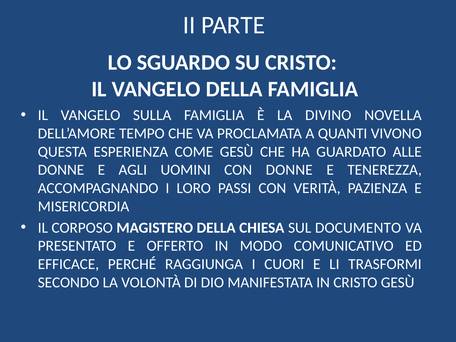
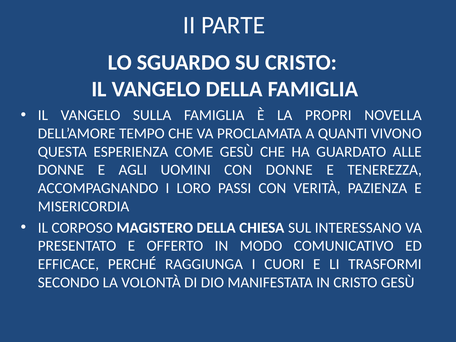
DIVINO: DIVINO -> PROPRI
DOCUMENTO: DOCUMENTO -> INTERESSANO
